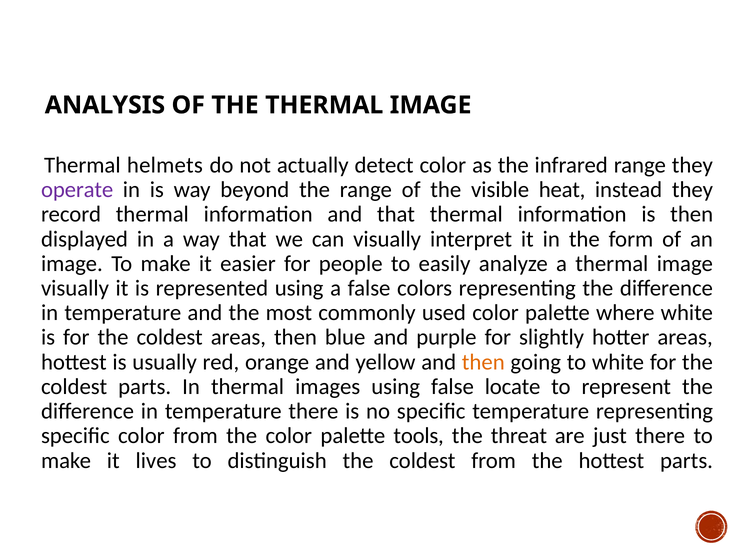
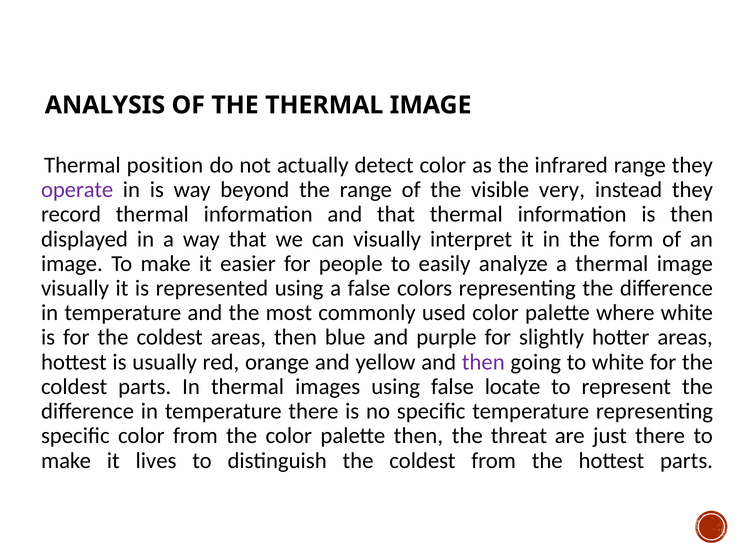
helmets: helmets -> position
heat: heat -> very
then at (483, 362) colour: orange -> purple
palette tools: tools -> then
